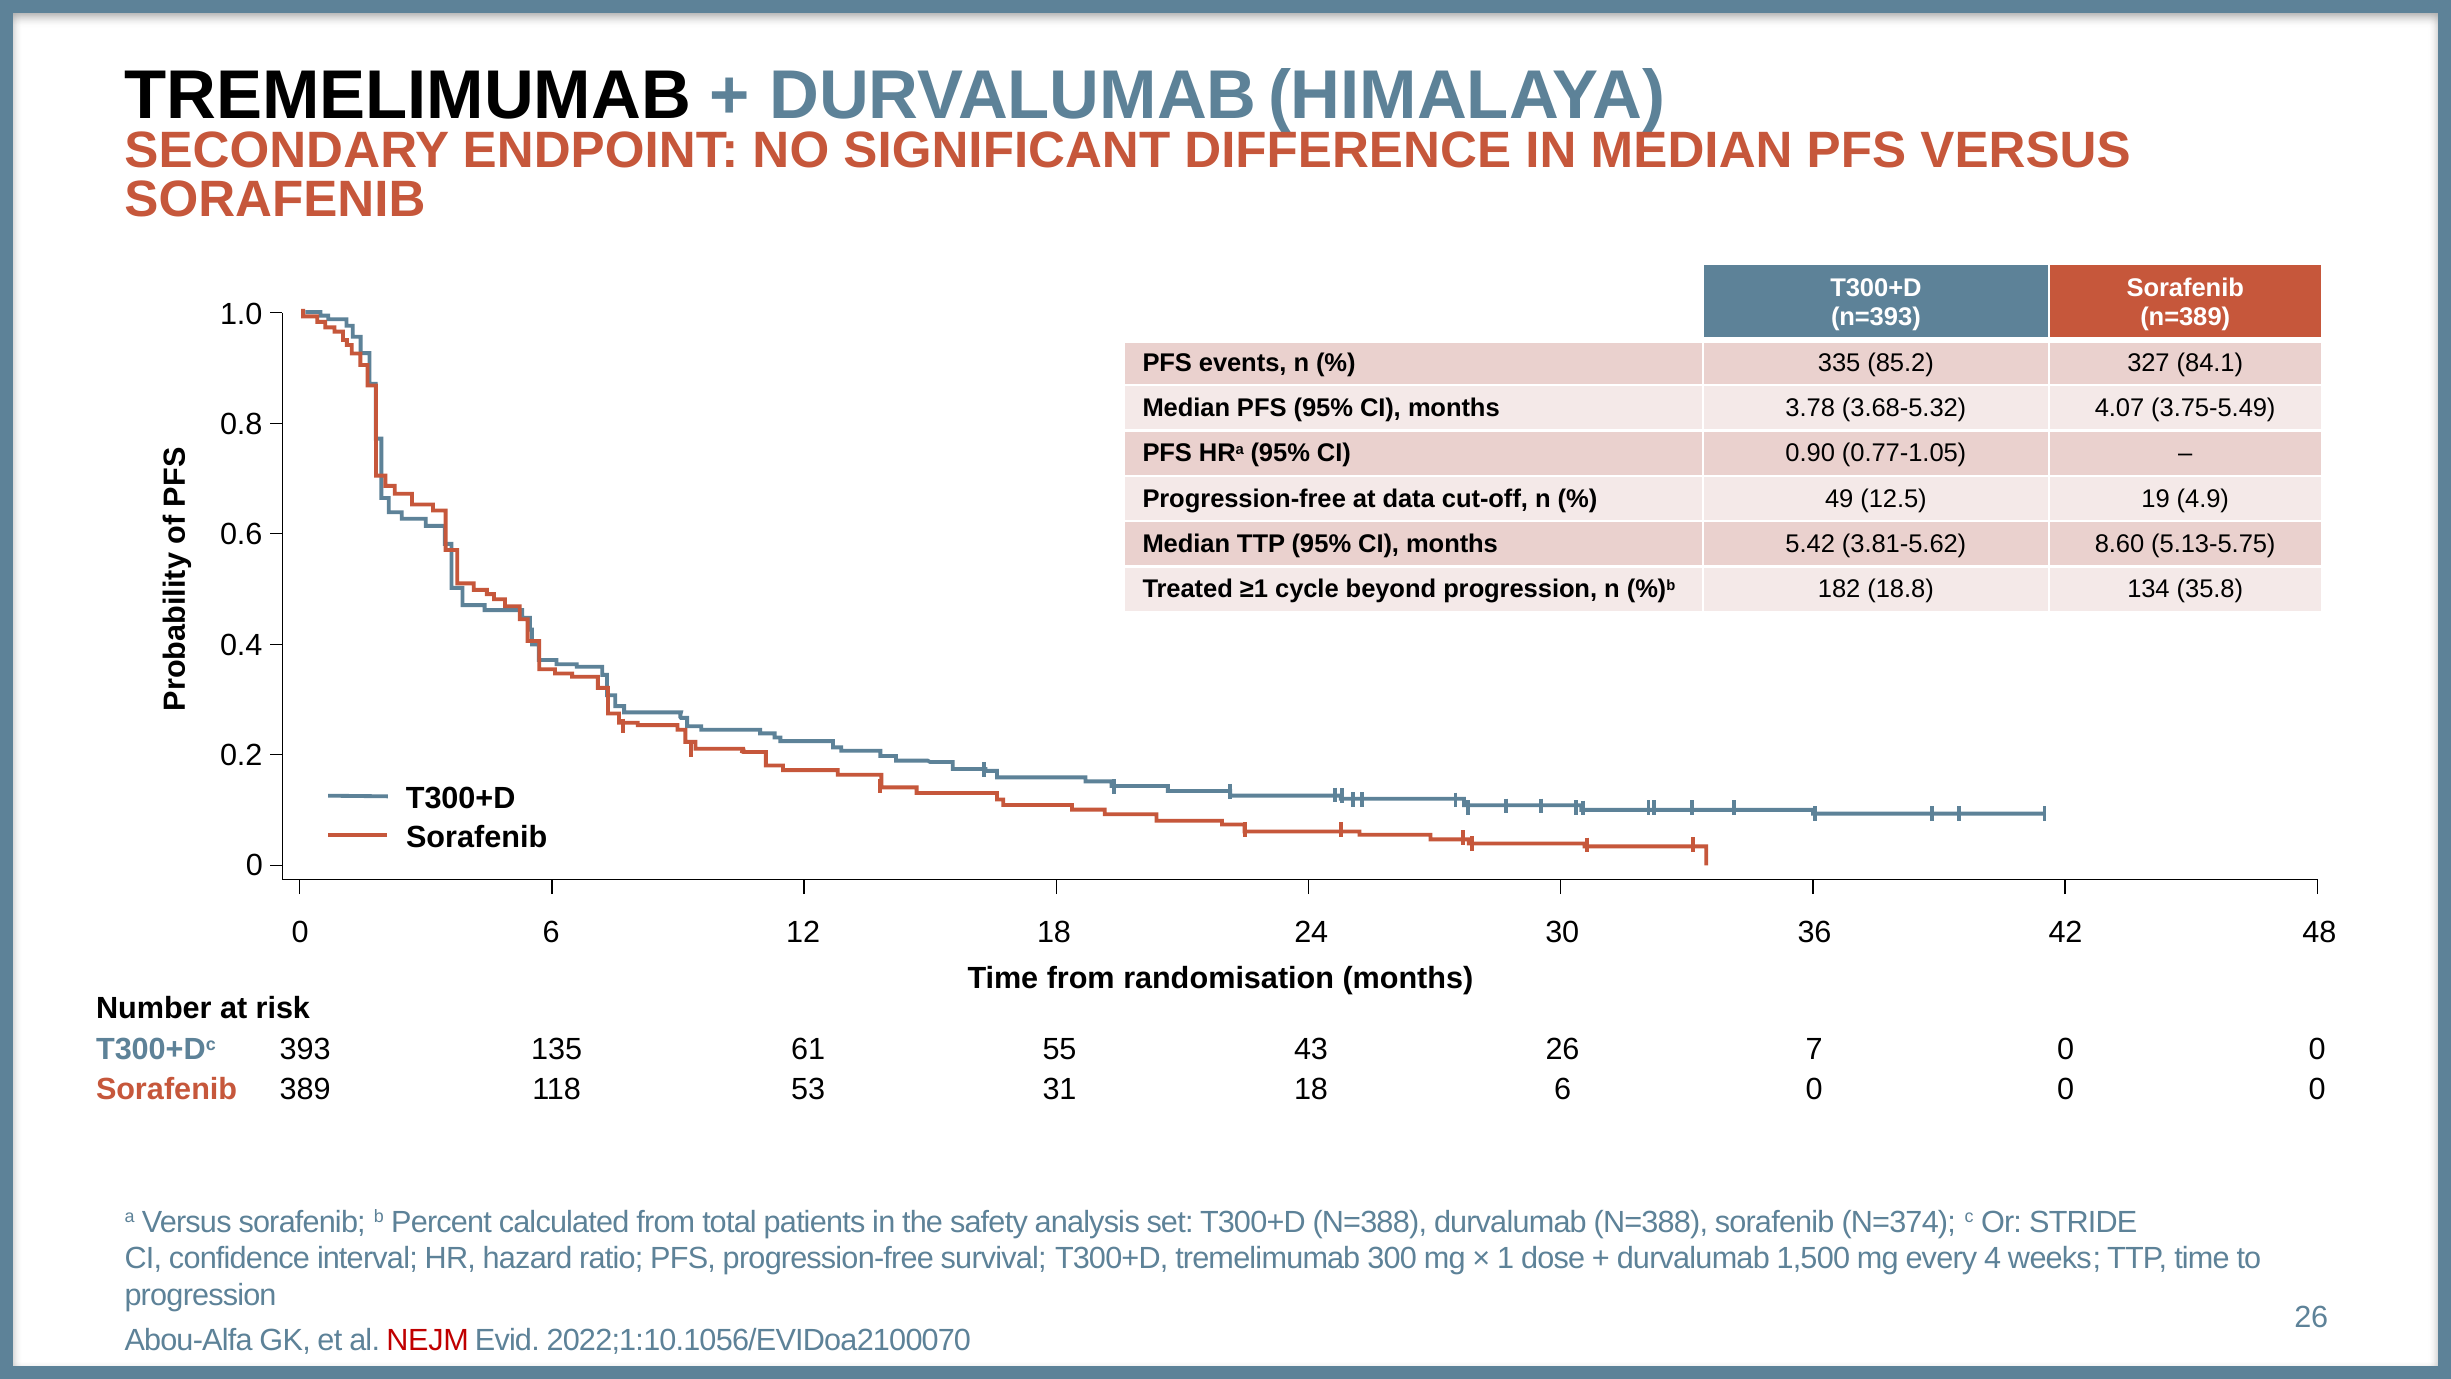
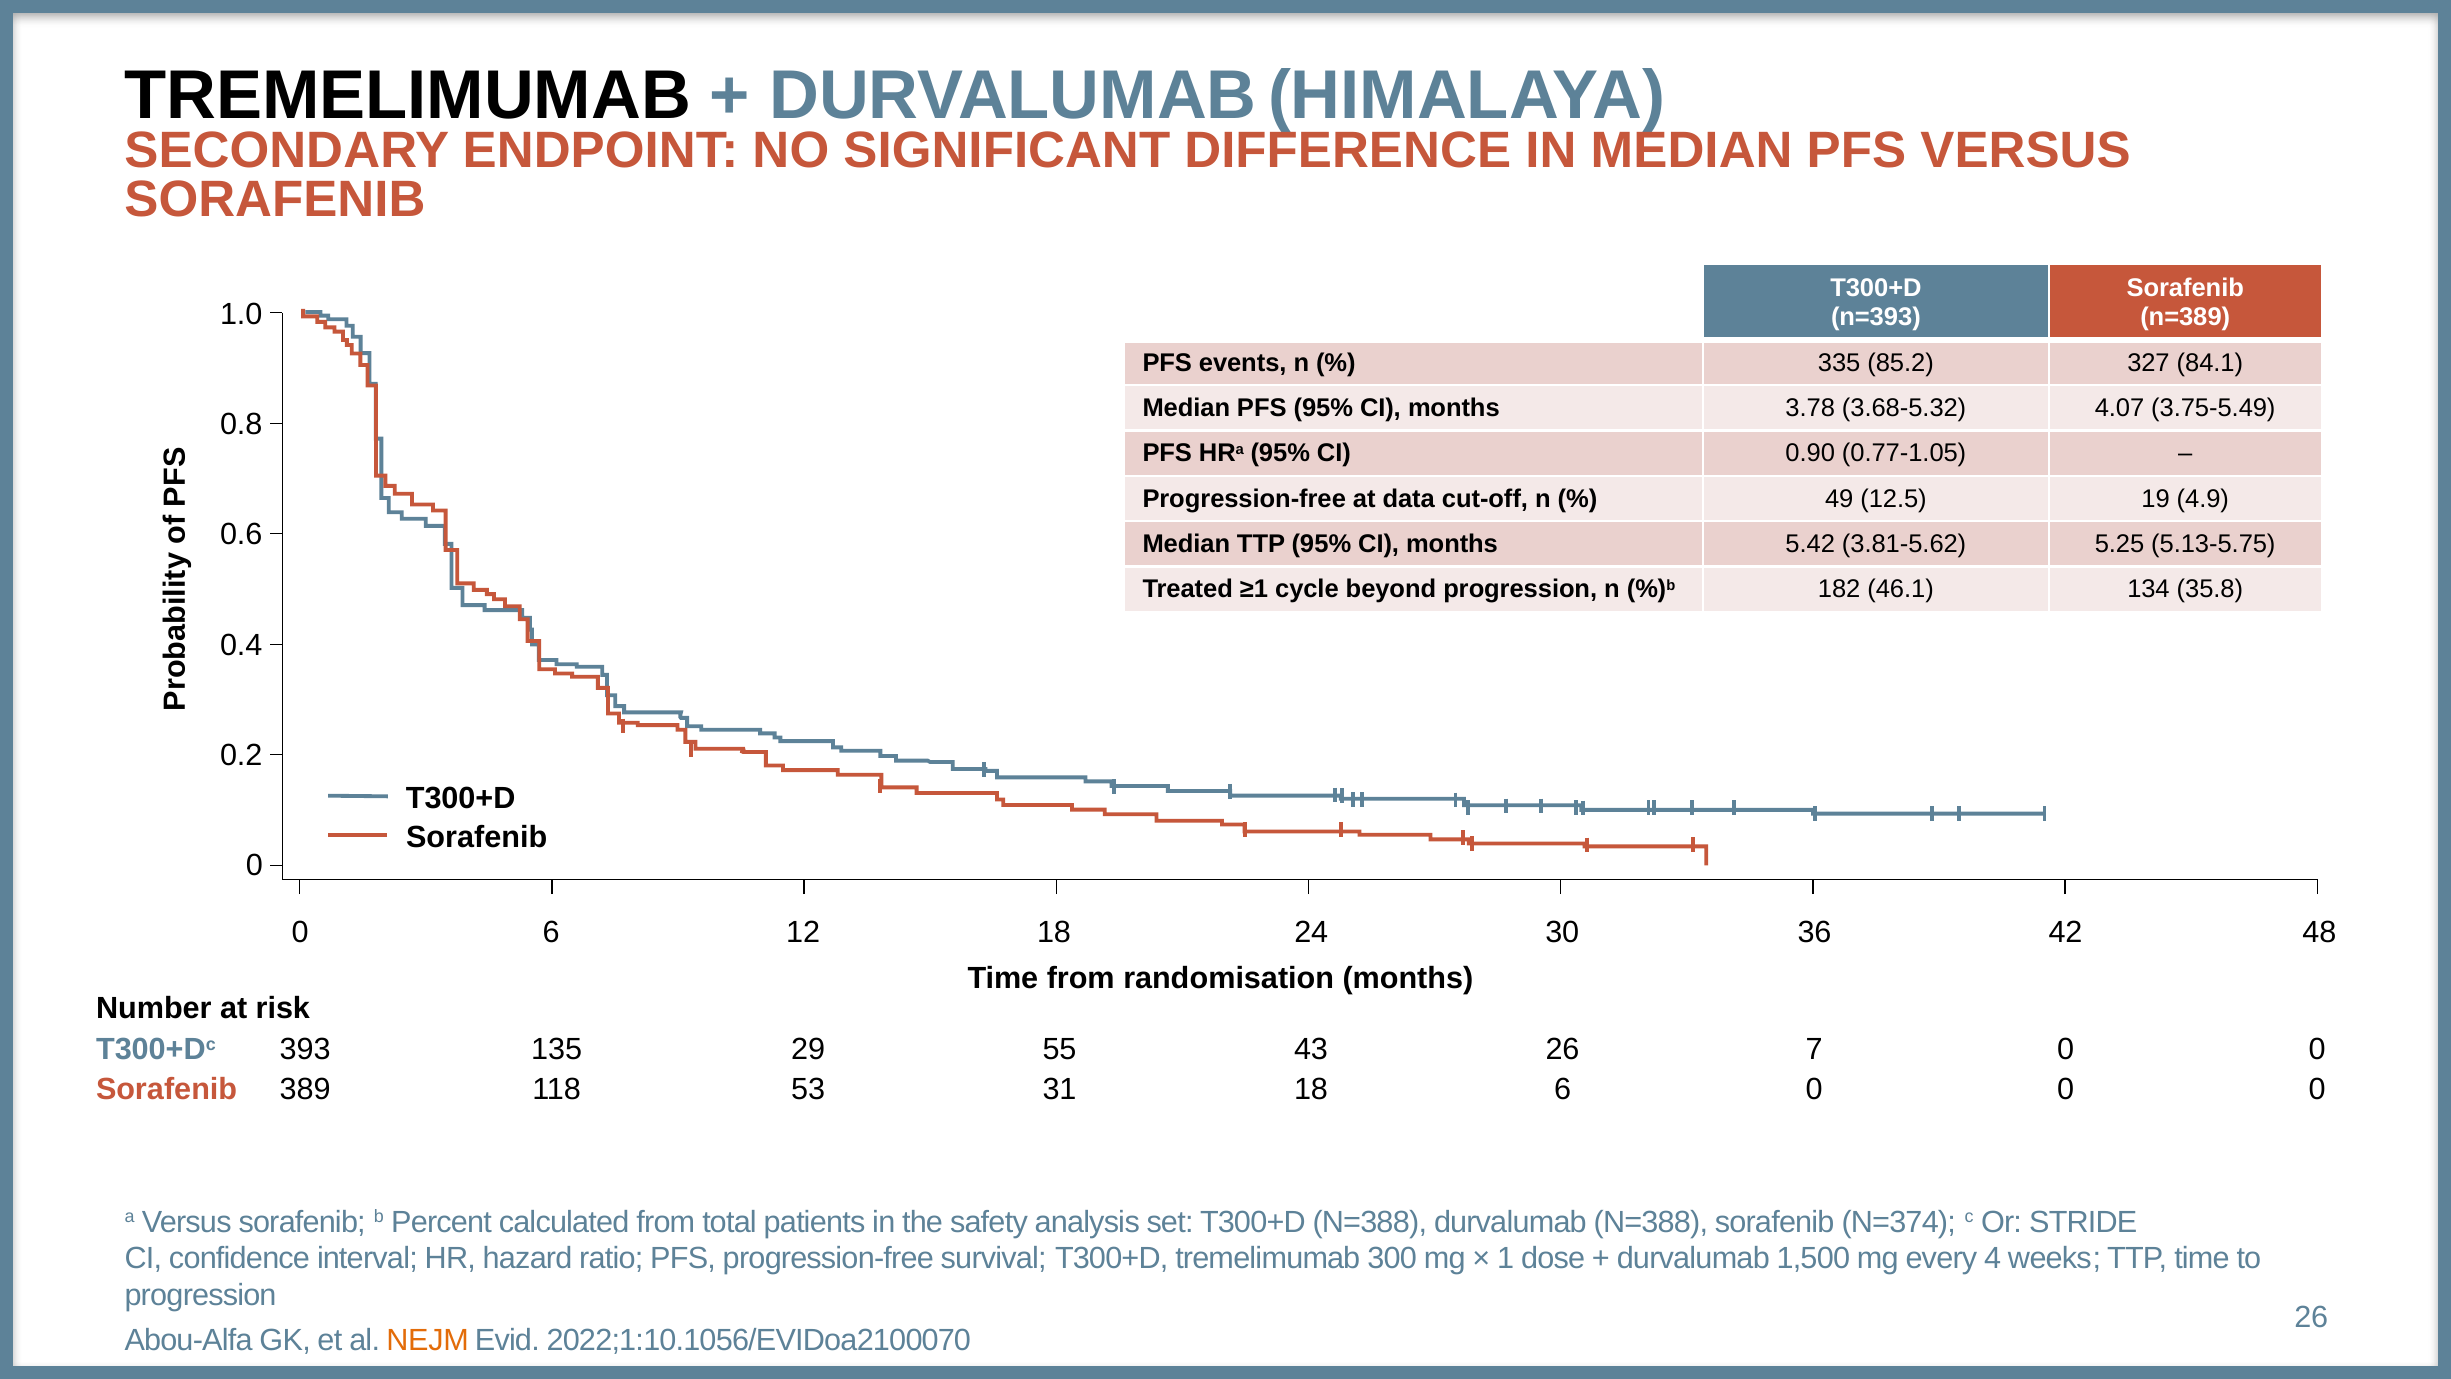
8.60: 8.60 -> 5.25
18.8: 18.8 -> 46.1
61: 61 -> 29
NEJM colour: red -> orange
